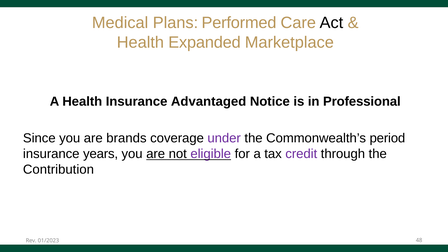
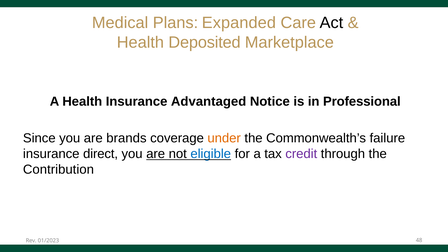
Performed: Performed -> Expanded
Expanded: Expanded -> Deposited
under colour: purple -> orange
period: period -> failure
years: years -> direct
eligible colour: purple -> blue
